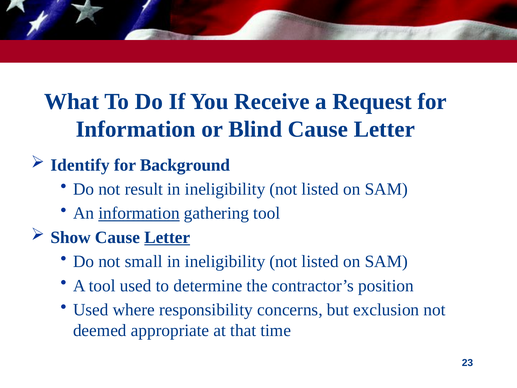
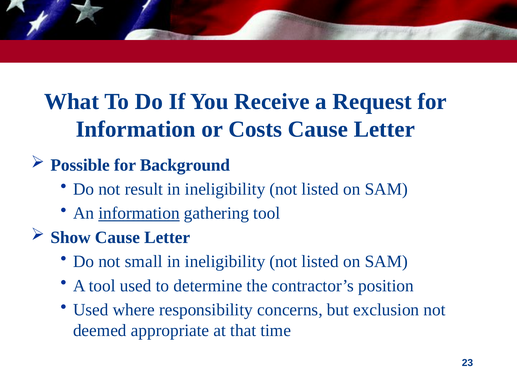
Blind: Blind -> Costs
Identify: Identify -> Possible
Letter at (167, 237) underline: present -> none
